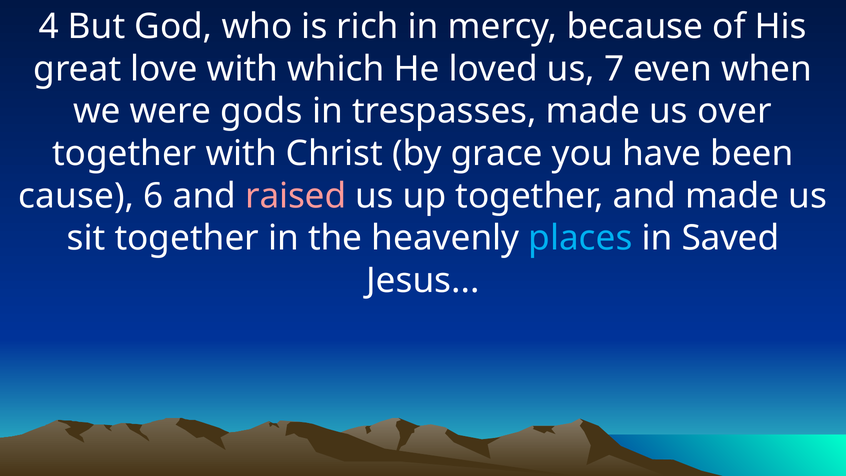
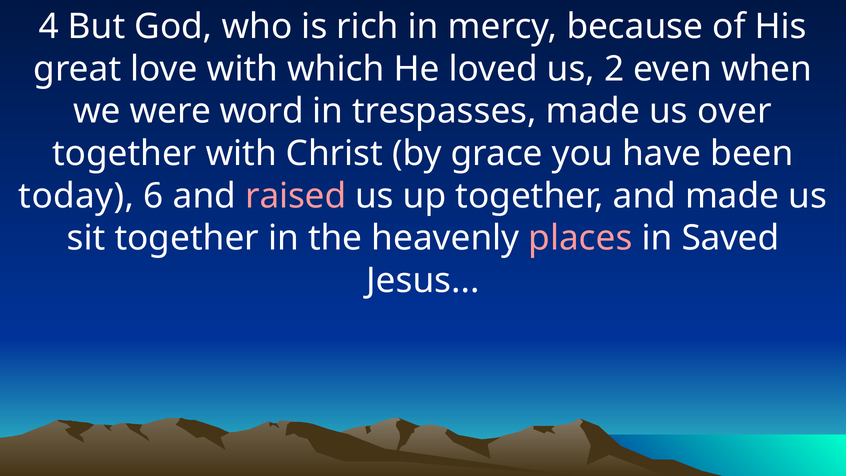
7: 7 -> 2
gods: gods -> word
cause: cause -> today
places colour: light blue -> pink
